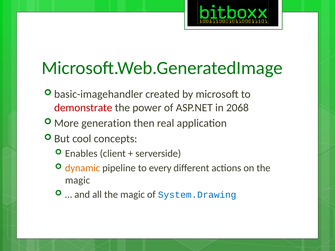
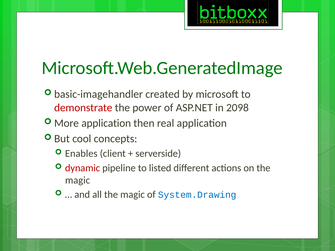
2068: 2068 -> 2098
More generation: generation -> application
dynamic colour: orange -> red
every: every -> listed
